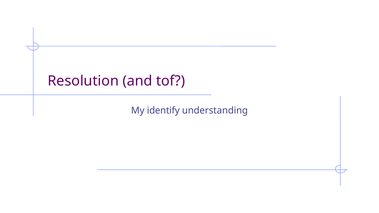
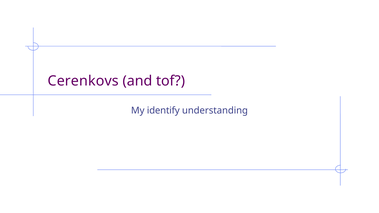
Resolution: Resolution -> Cerenkovs
